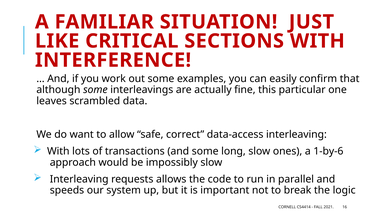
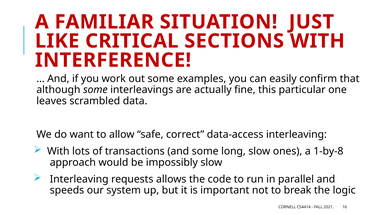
1-by-6: 1-by-6 -> 1-by-8
